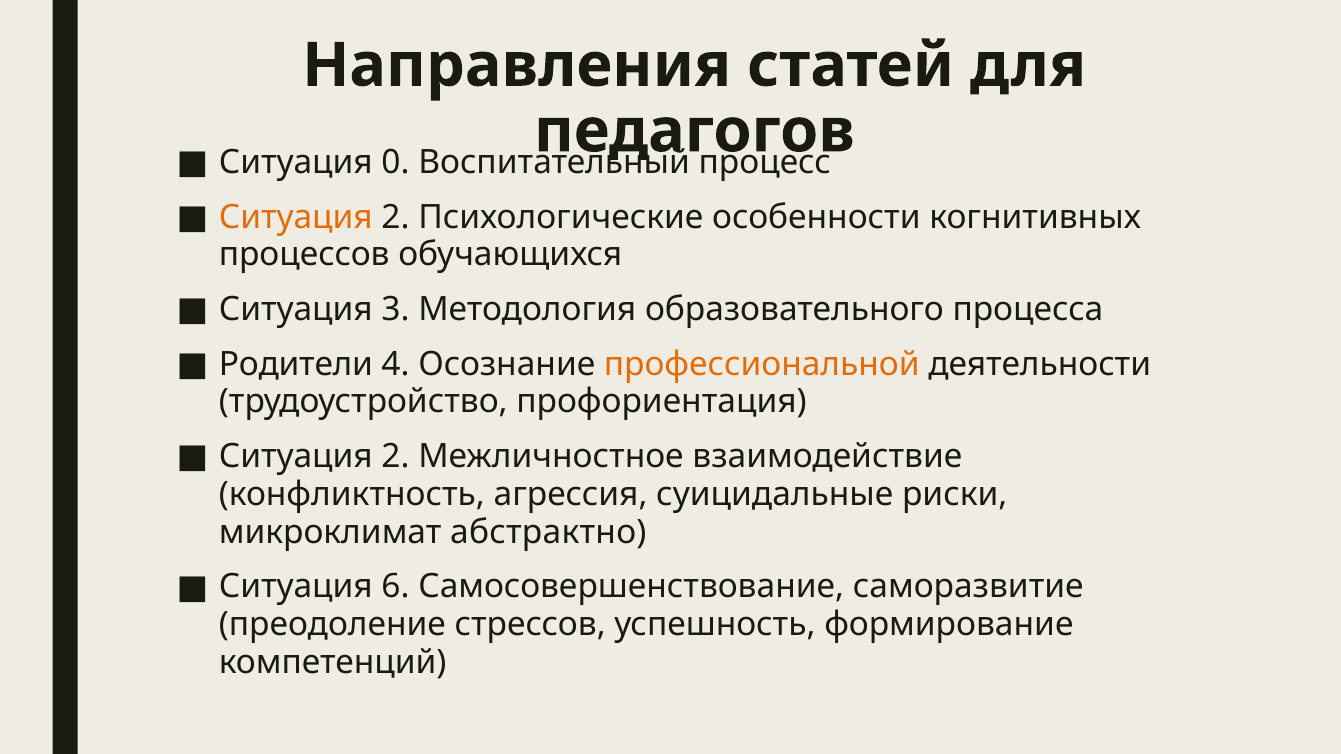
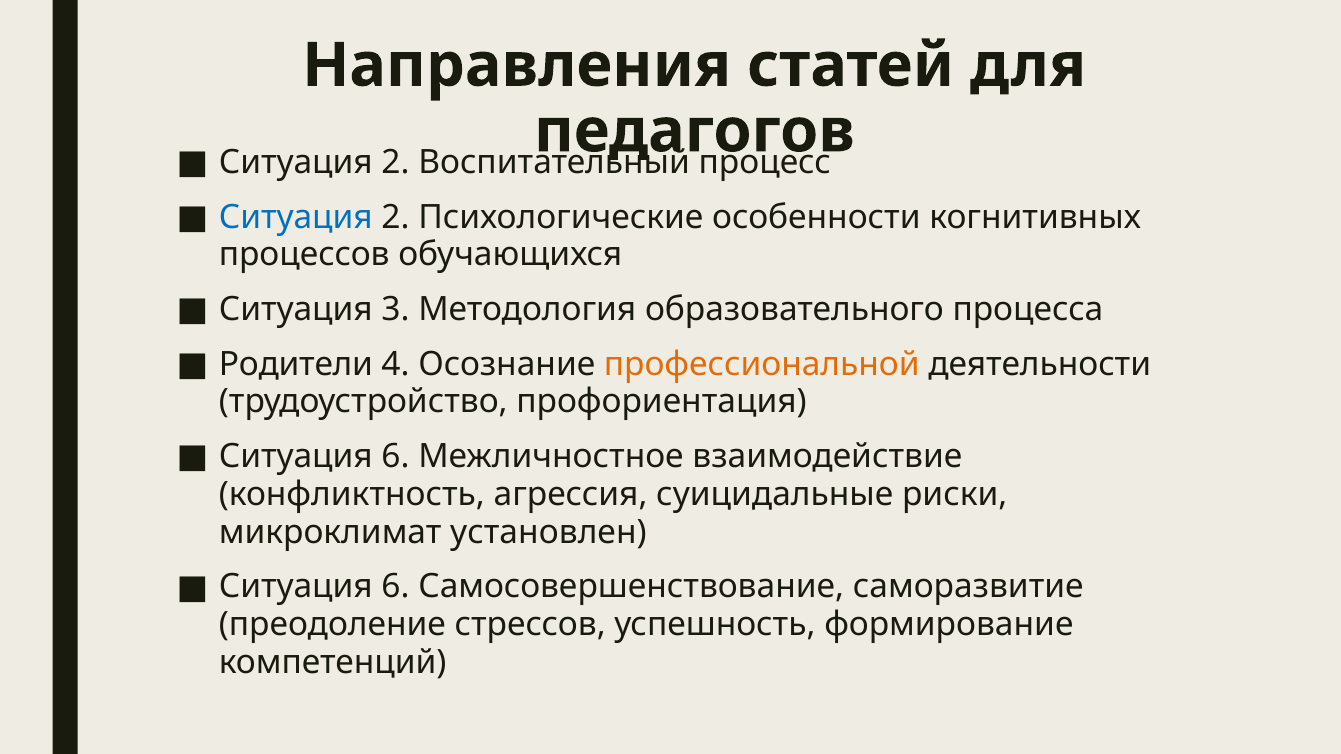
0 at (396, 163): 0 -> 2
Ситуация at (296, 217) colour: orange -> blue
2 at (396, 457): 2 -> 6
абстрактно: абстрактно -> установлен
